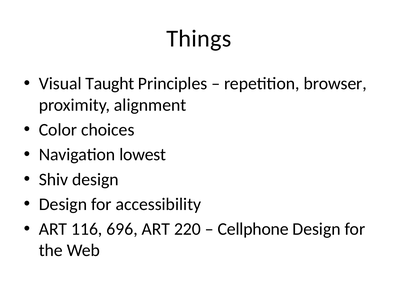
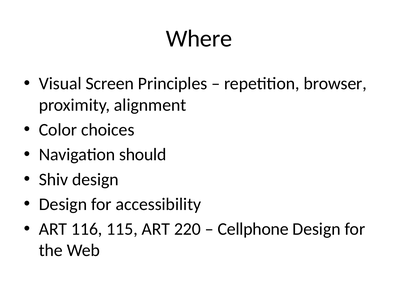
Things: Things -> Where
Taught: Taught -> Screen
lowest: lowest -> should
696: 696 -> 115
